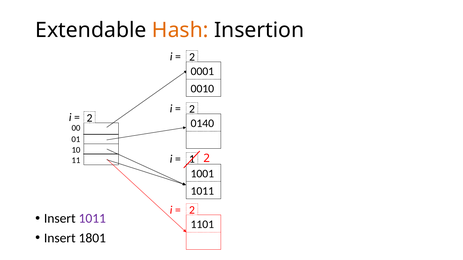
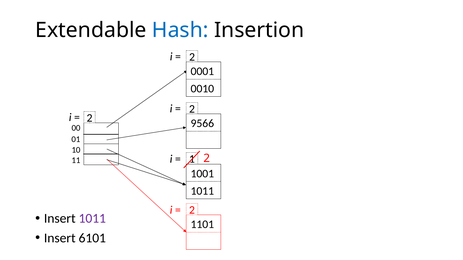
Hash colour: orange -> blue
0140: 0140 -> 9566
1801: 1801 -> 6101
